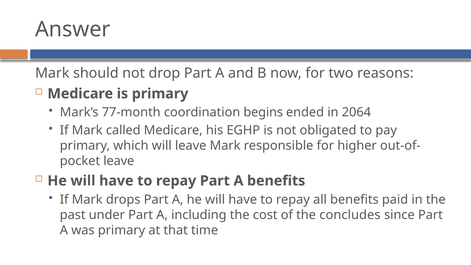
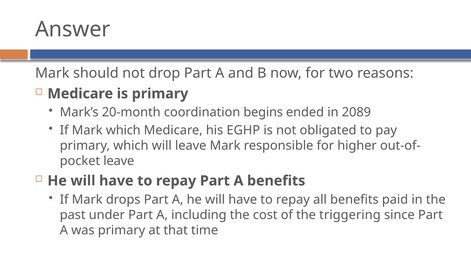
77-month: 77-month -> 20-month
2064: 2064 -> 2089
Mark called: called -> which
concludes: concludes -> triggering
